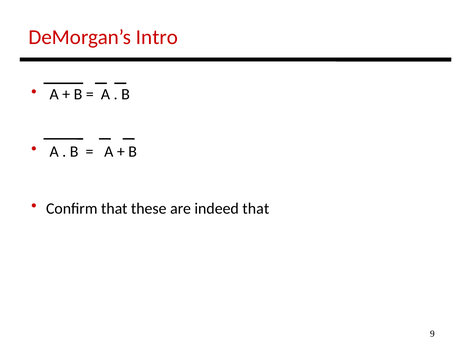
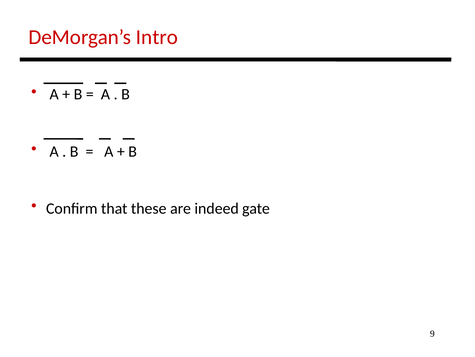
indeed that: that -> gate
